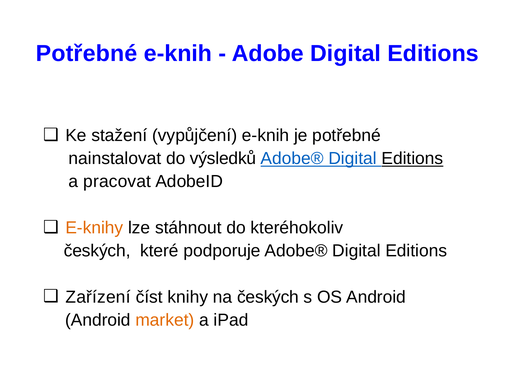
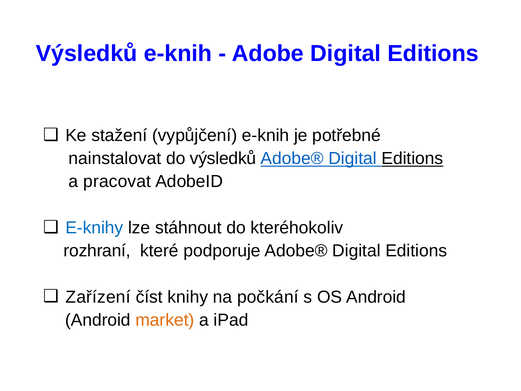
Potřebné at (87, 54): Potřebné -> Výsledků
E-knihy colour: orange -> blue
českých at (97, 251): českých -> rozhraní
na českých: českých -> počkání
